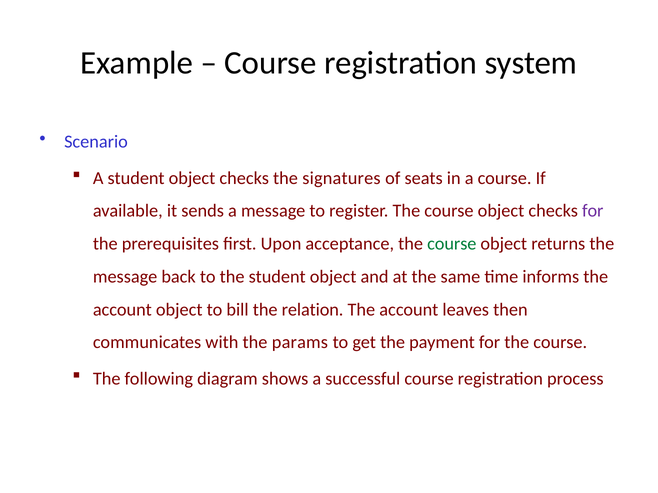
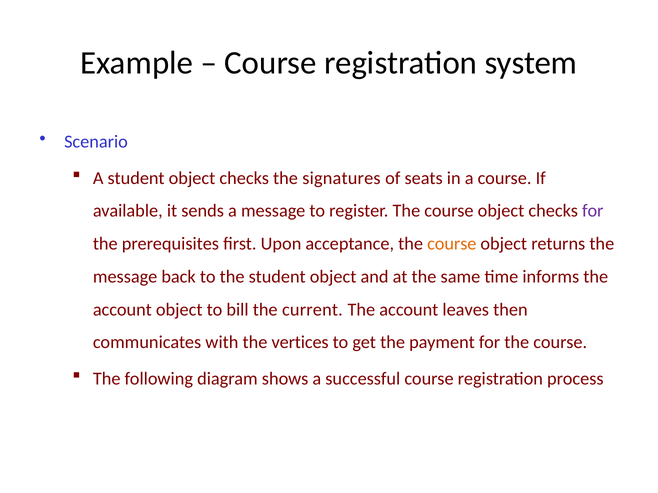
course at (452, 244) colour: green -> orange
relation: relation -> current
params: params -> vertices
